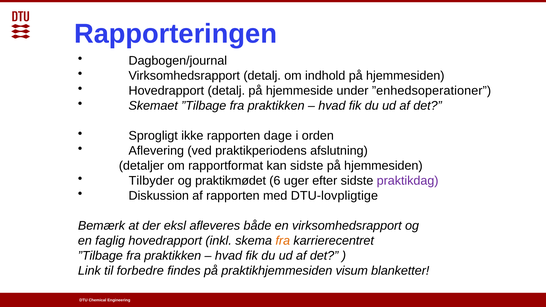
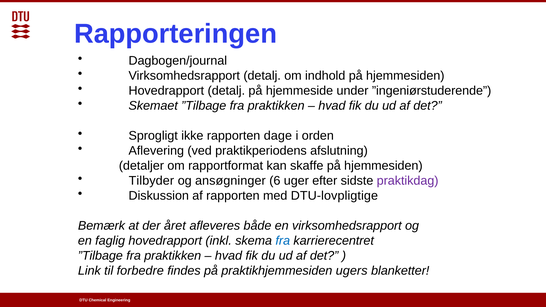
”enhedsoperationer: ”enhedsoperationer -> ”ingeniørstuderende
kan sidste: sidste -> skaffe
praktikmødet: praktikmødet -> ansøgninger
eksl: eksl -> året
fra at (283, 241) colour: orange -> blue
visum: visum -> ugers
